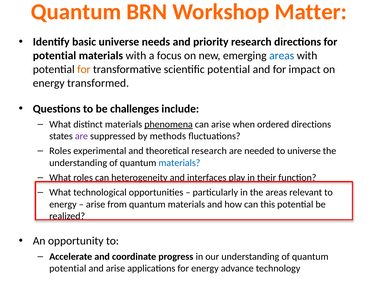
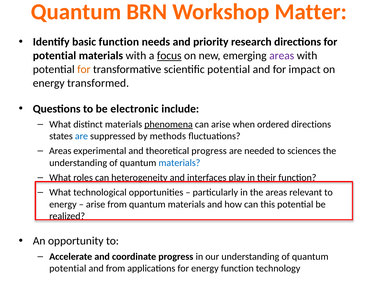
basic universe: universe -> function
focus underline: none -> present
areas at (282, 56) colour: blue -> purple
challenges: challenges -> electronic
are at (81, 136) colour: purple -> blue
Roles at (60, 151): Roles -> Areas
theoretical research: research -> progress
to universe: universe -> sciences
and arise: arise -> from
energy advance: advance -> function
